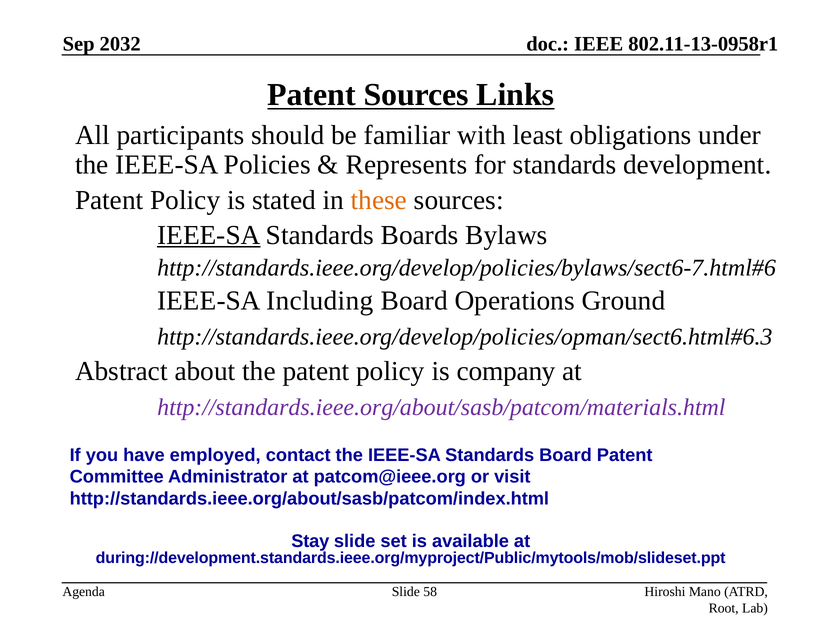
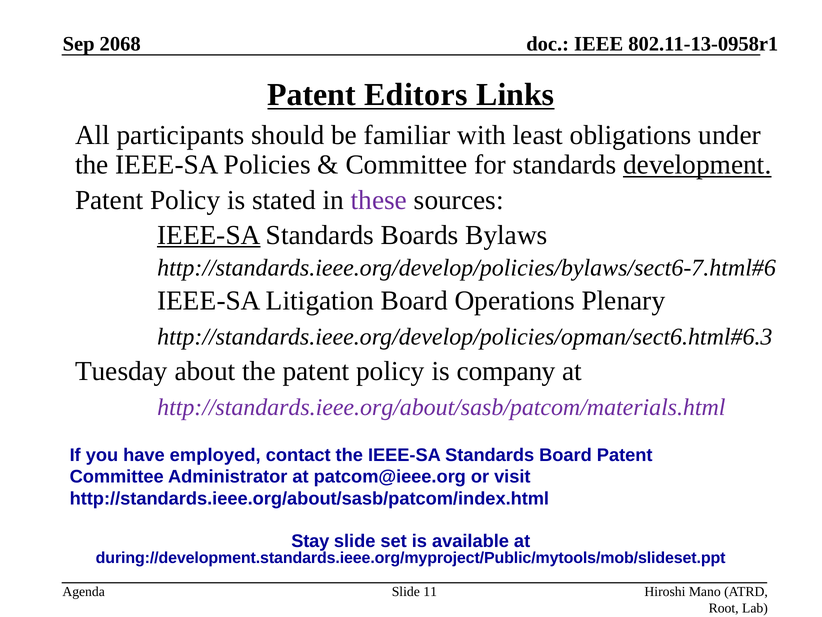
2032: 2032 -> 2068
Patent Sources: Sources -> Editors
Represents at (406, 165): Represents -> Committee
development underline: none -> present
these colour: orange -> purple
Including: Including -> Litigation
Ground: Ground -> Plenary
Abstract: Abstract -> Tuesday
58: 58 -> 11
